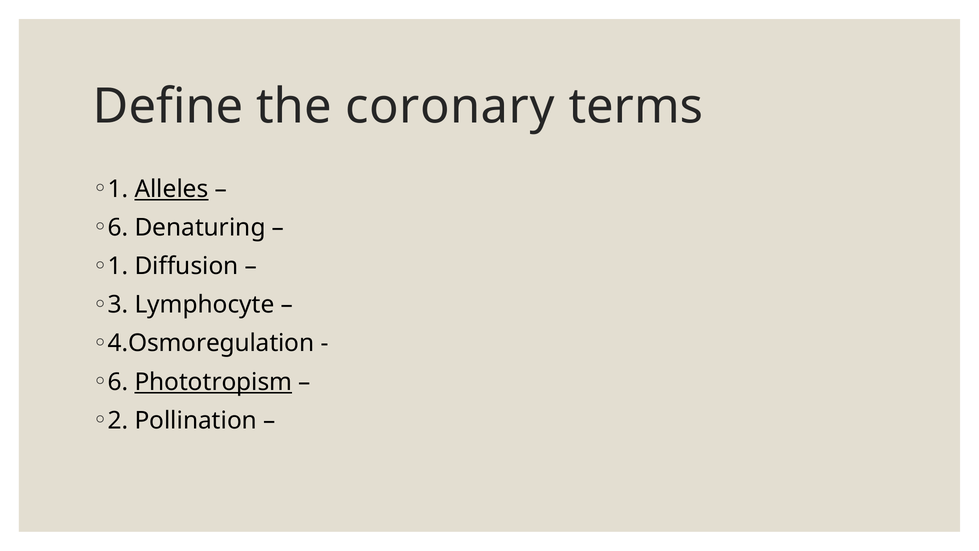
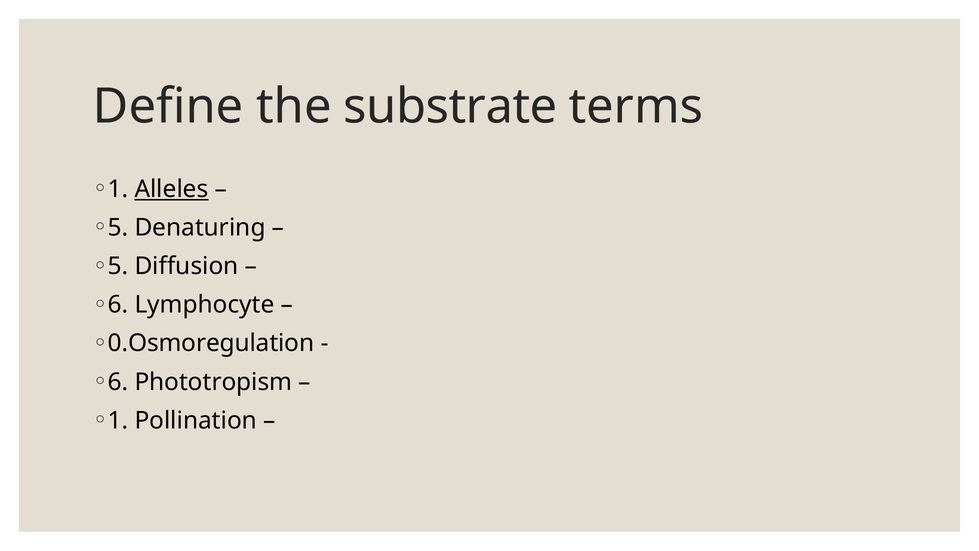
coronary: coronary -> substrate
6 at (118, 228): 6 -> 5
1 at (118, 266): 1 -> 5
3 at (118, 305): 3 -> 6
4.Osmoregulation: 4.Osmoregulation -> 0.Osmoregulation
Phototropism underline: present -> none
2 at (118, 420): 2 -> 1
